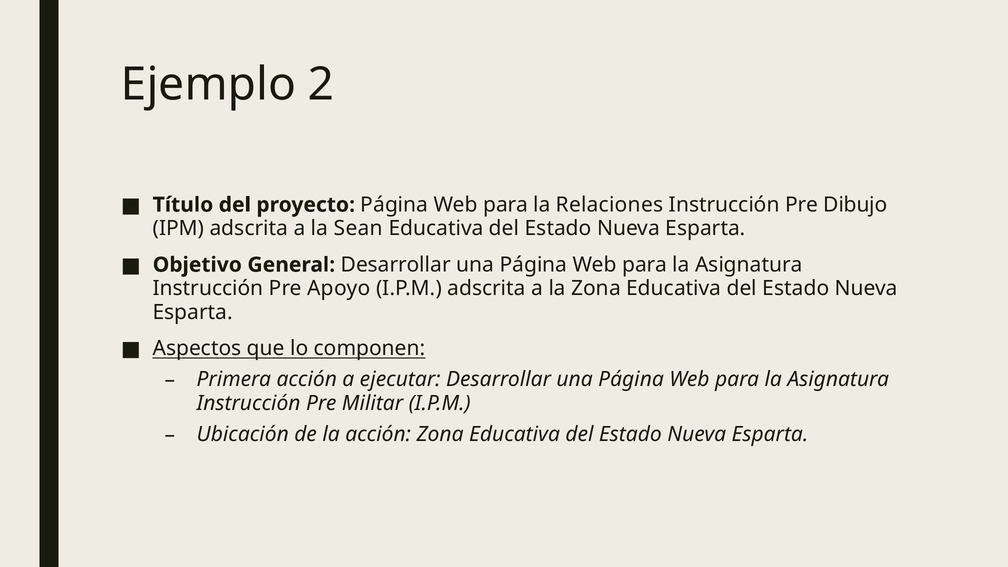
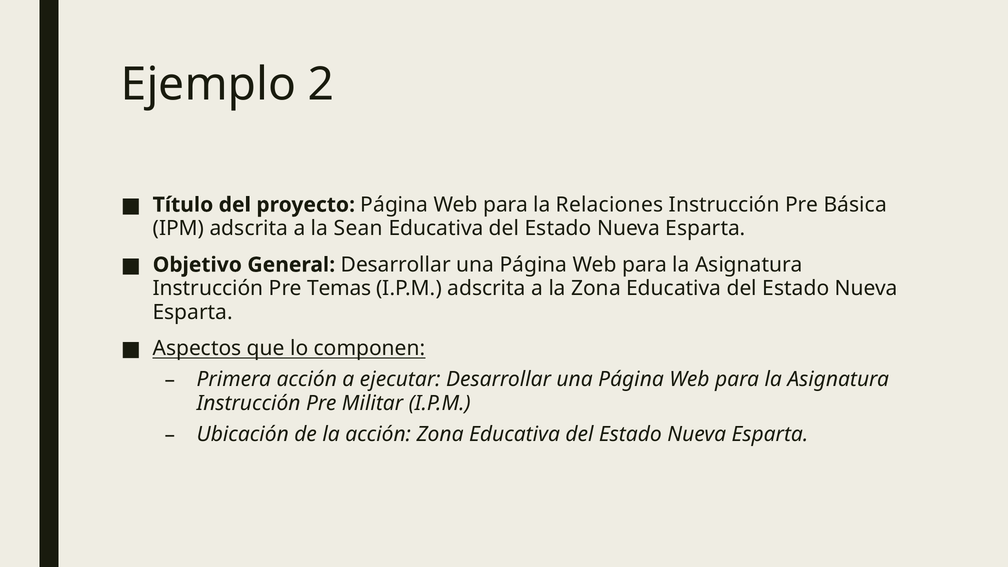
Dibujo: Dibujo -> Básica
Apoyo: Apoyo -> Temas
